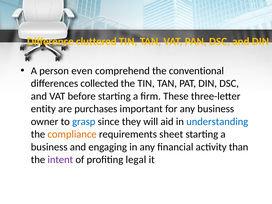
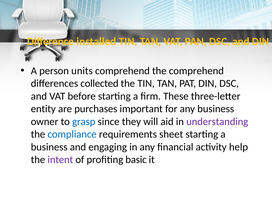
cluttered: cluttered -> installed
even: even -> units
the conventional: conventional -> comprehend
understanding colour: blue -> purple
compliance colour: orange -> blue
than: than -> help
legal: legal -> basic
